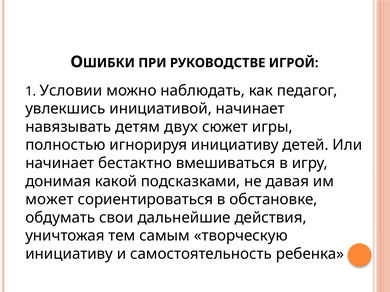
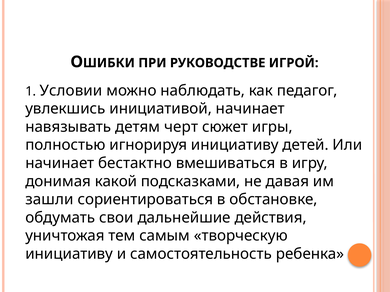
двух: двух -> черт
может: может -> зашли
